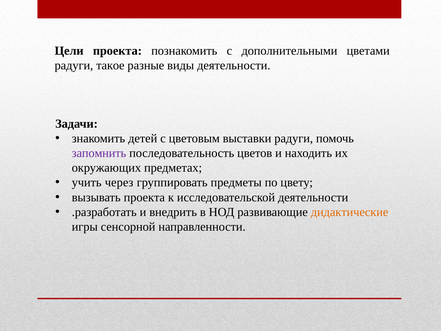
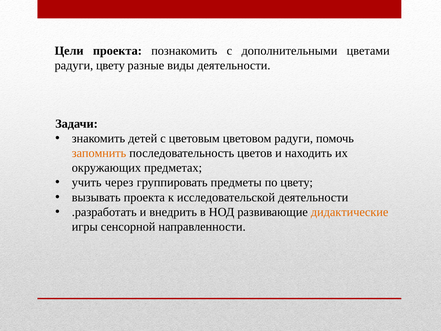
радуги такое: такое -> цвету
выставки: выставки -> цветовом
запомнить colour: purple -> orange
